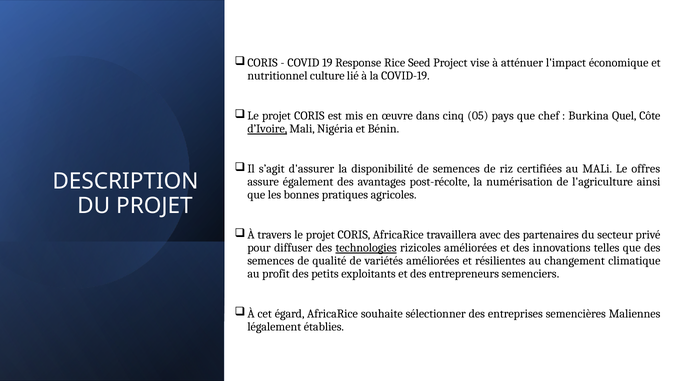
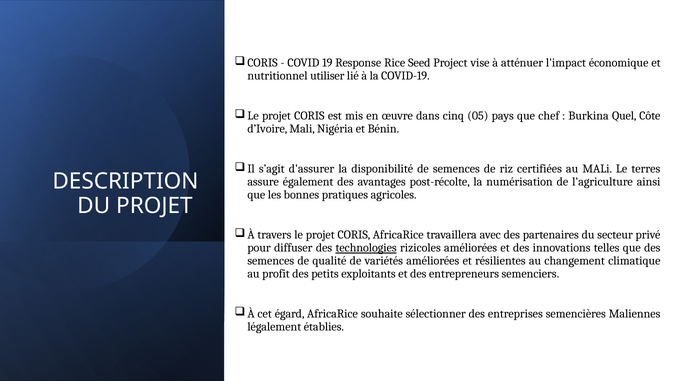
culture: culture -> utiliser
d’Ivoire underline: present -> none
offres: offres -> terres
